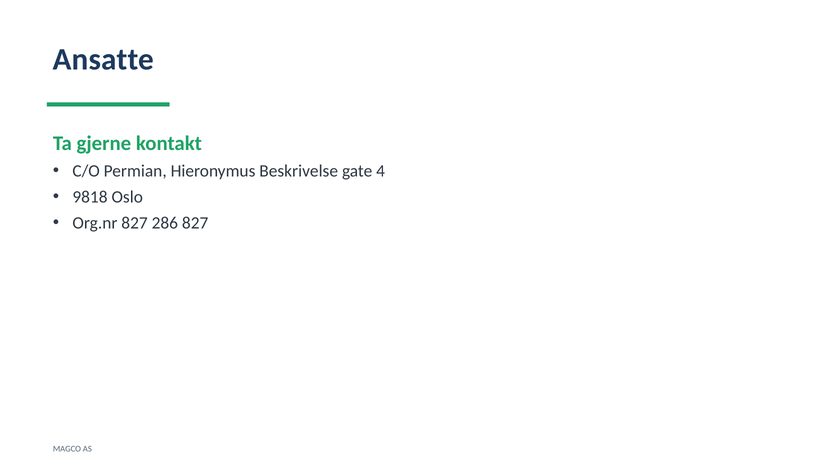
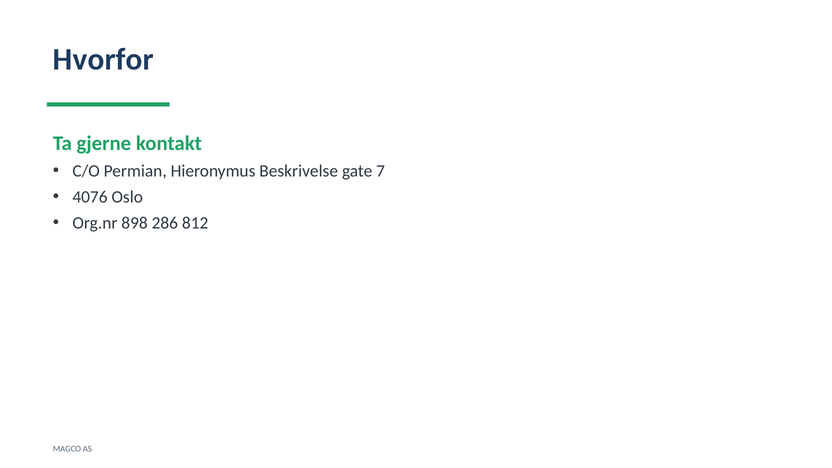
Ansatte: Ansatte -> Hvorfor
4: 4 -> 7
9818: 9818 -> 4076
Org.nr 827: 827 -> 898
286 827: 827 -> 812
